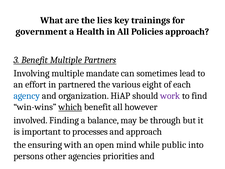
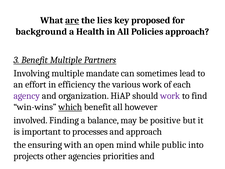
are underline: none -> present
trainings: trainings -> proposed
government: government -> background
partnered: partnered -> efficiency
various eight: eight -> work
agency colour: blue -> purple
through: through -> positive
persons: persons -> projects
